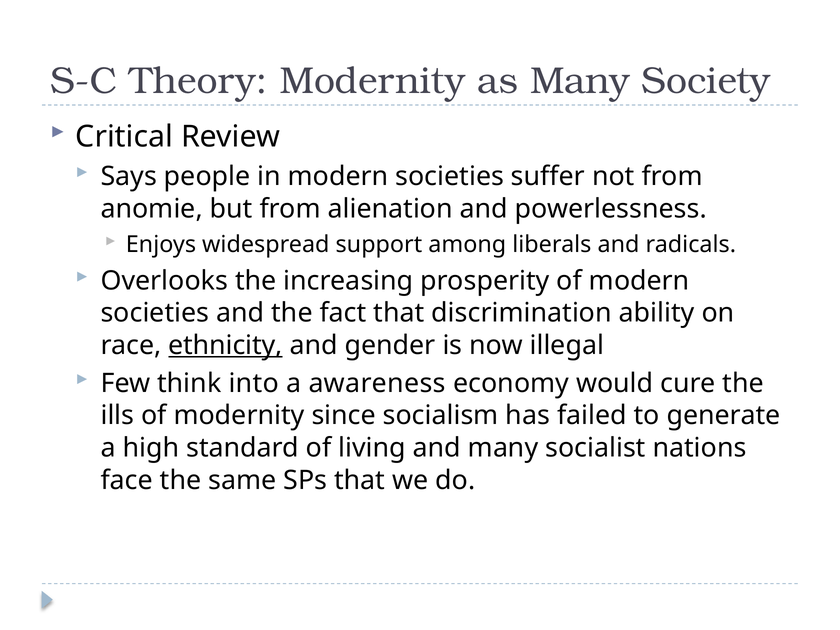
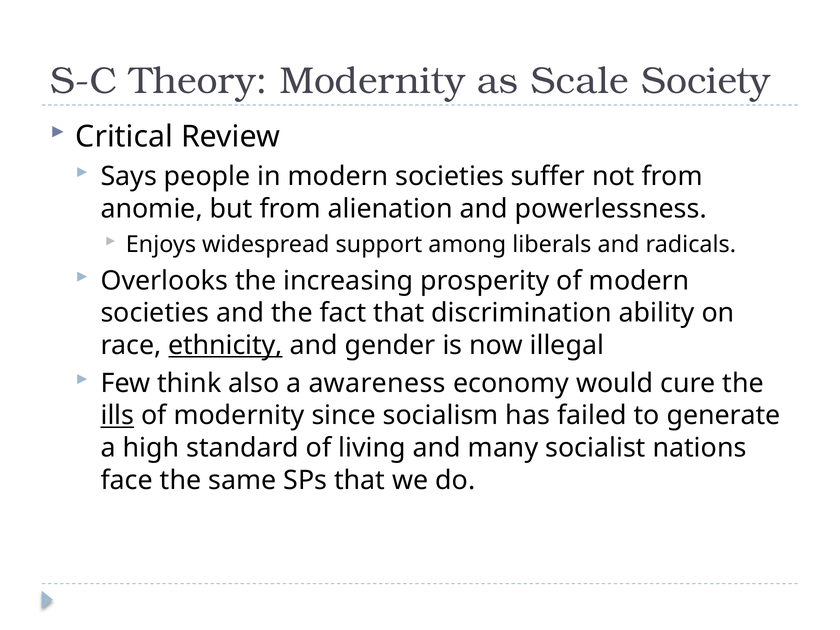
as Many: Many -> Scale
into: into -> also
ills underline: none -> present
